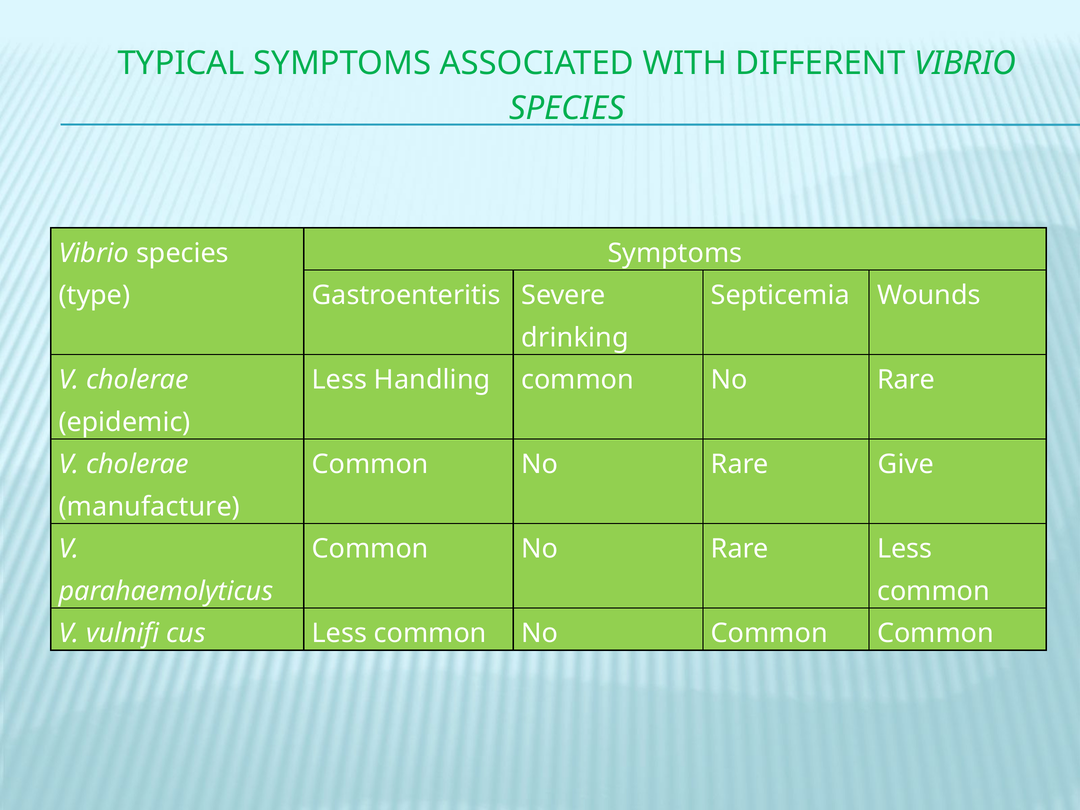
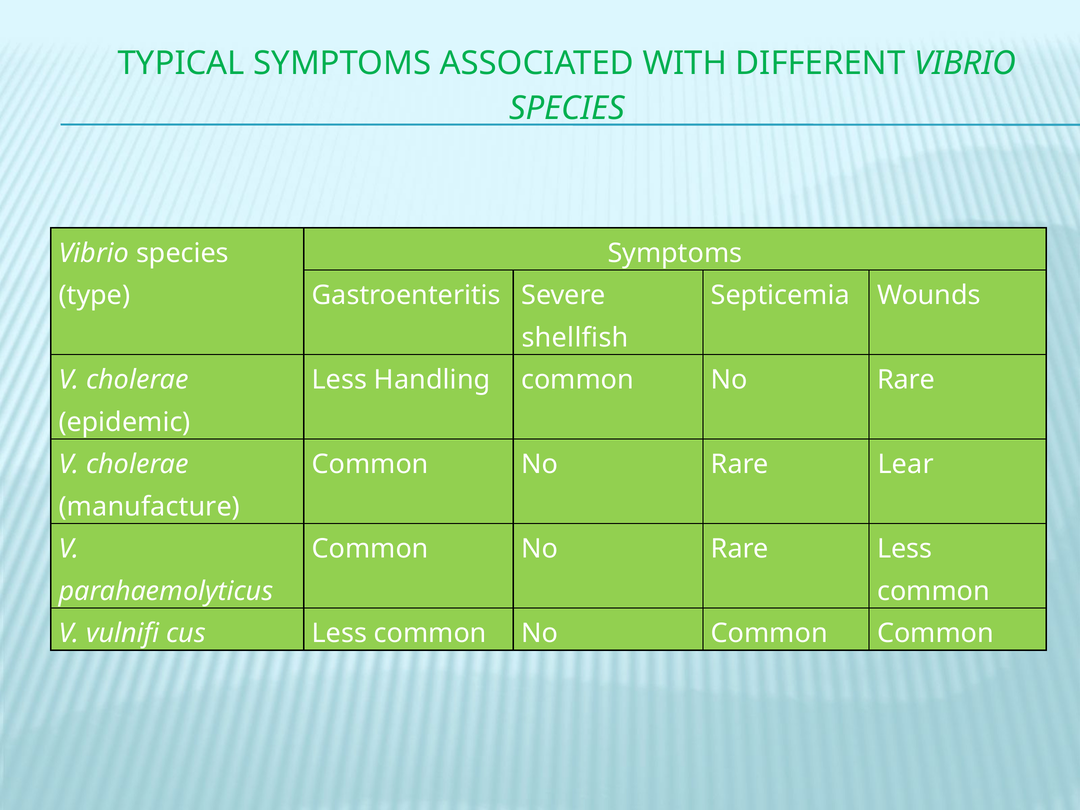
drinking: drinking -> shellfish
Give: Give -> Lear
